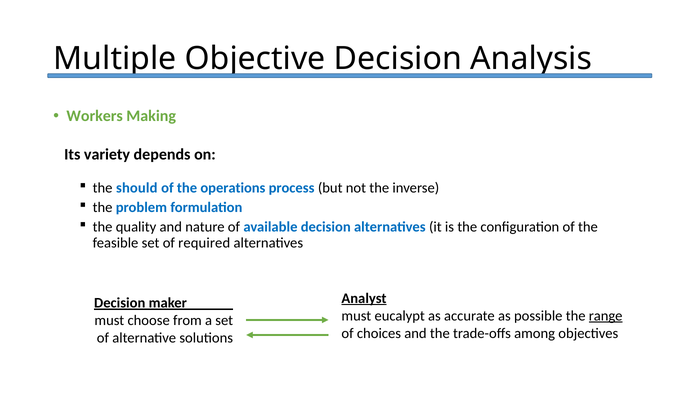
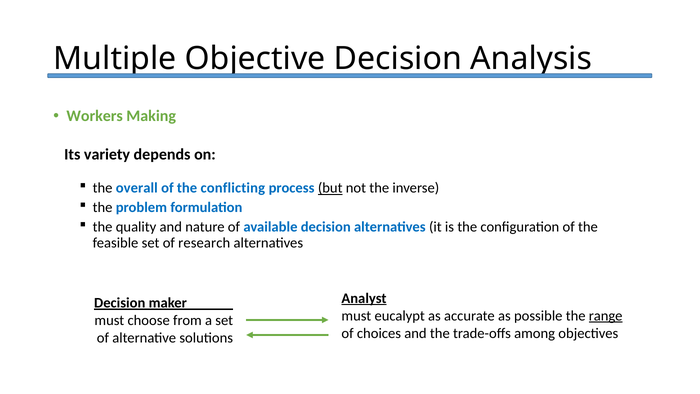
should: should -> overall
operations: operations -> conflicting
but underline: none -> present
required: required -> research
